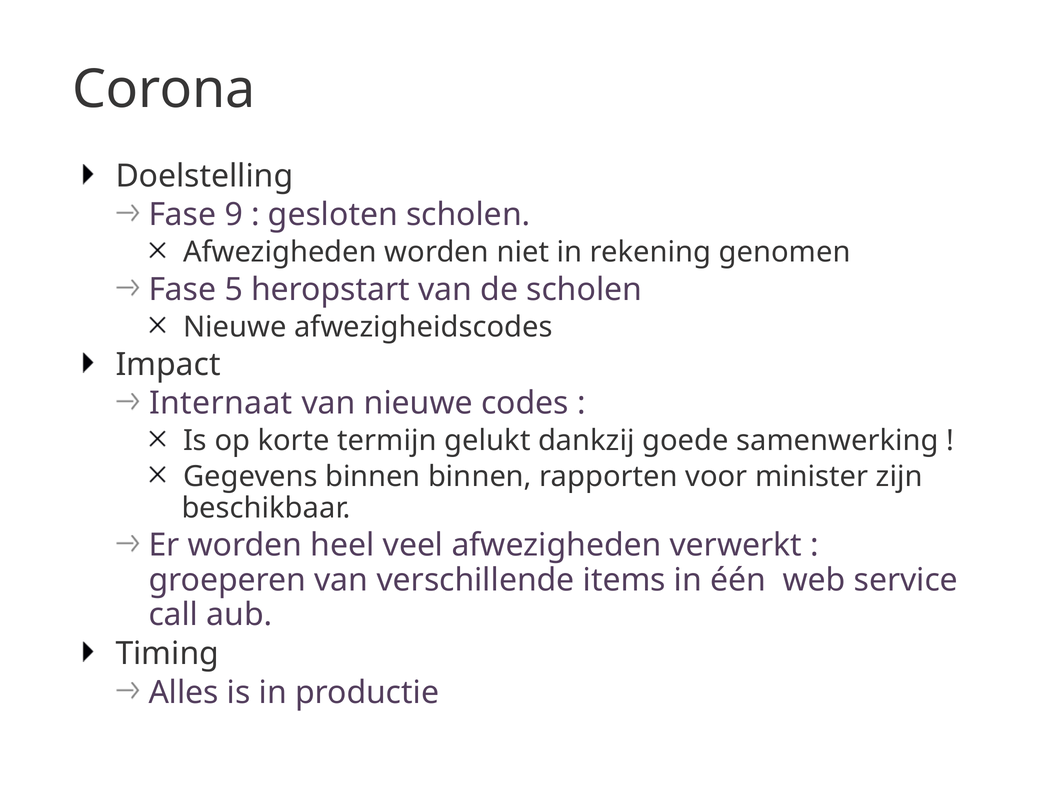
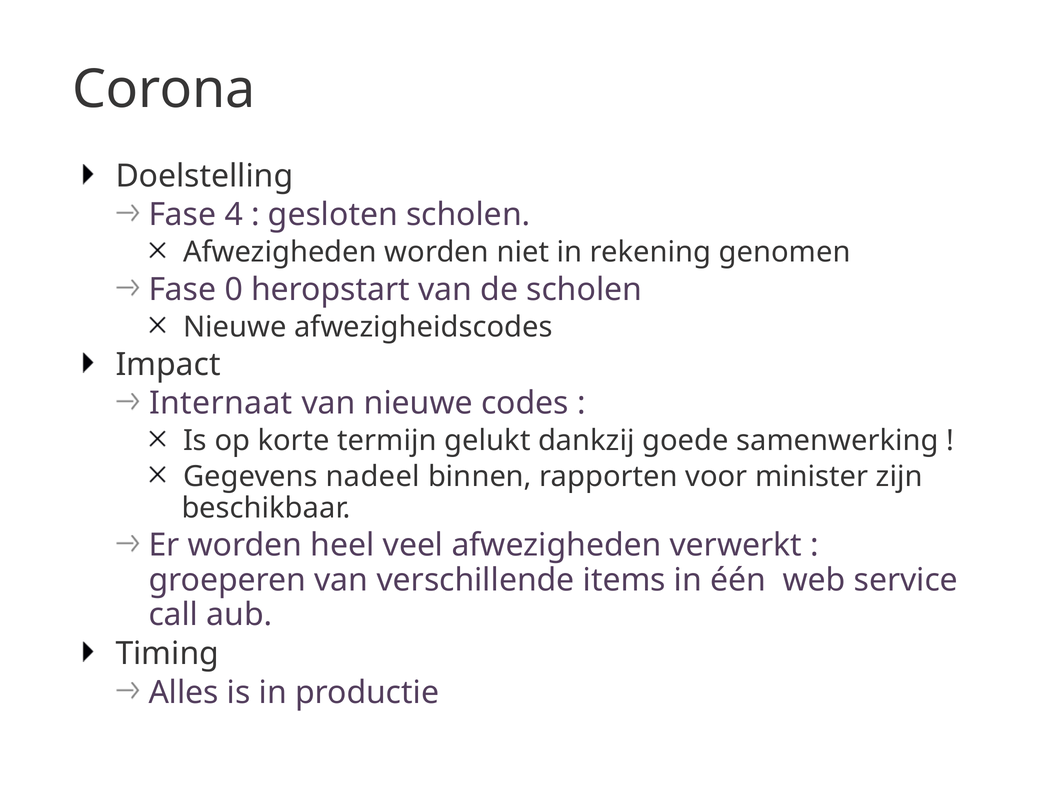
9: 9 -> 4
5: 5 -> 0
Gegevens binnen: binnen -> nadeel
